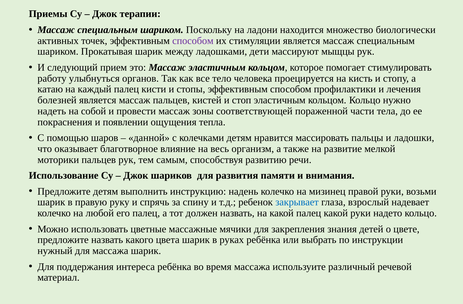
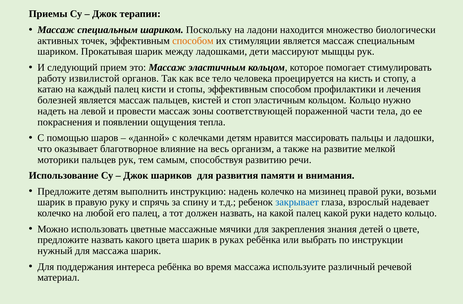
способом at (193, 41) colour: purple -> orange
улыбнуться: улыбнуться -> извилистой
собой: собой -> левой
